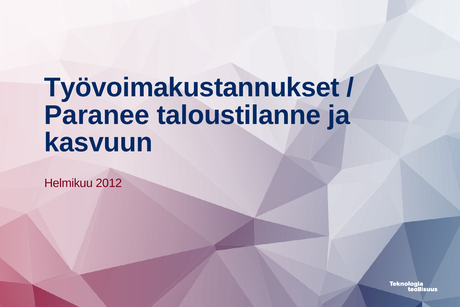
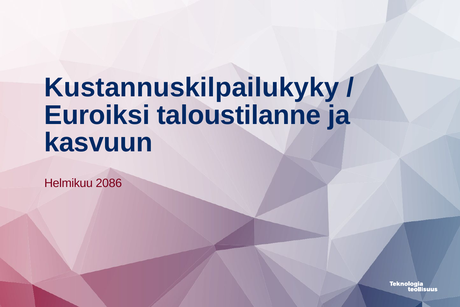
Työvoimakustannukset: Työvoimakustannukset -> Kustannuskilpailukyky
Paranee: Paranee -> Euroiksi
2012: 2012 -> 2086
